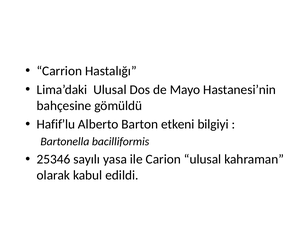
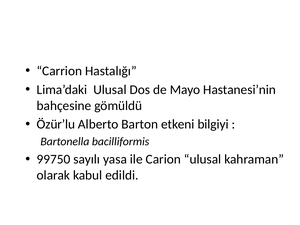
Hafif’lu: Hafif’lu -> Özür’lu
25346: 25346 -> 99750
